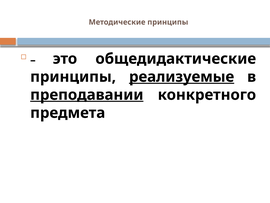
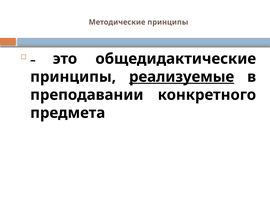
преподавании underline: present -> none
